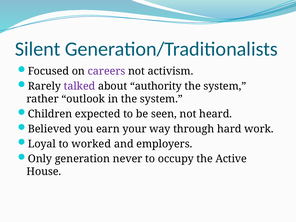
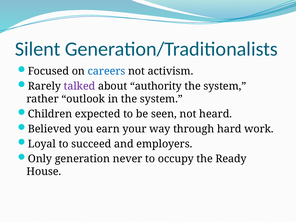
careers colour: purple -> blue
worked: worked -> succeed
Active: Active -> Ready
